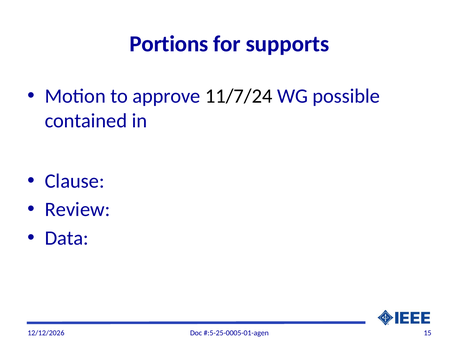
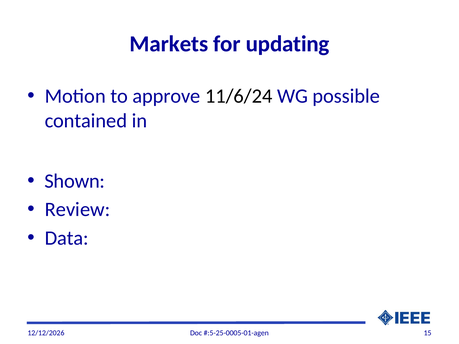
Portions: Portions -> Markets
supports: supports -> updating
11/7/24: 11/7/24 -> 11/6/24
Clause: Clause -> Shown
